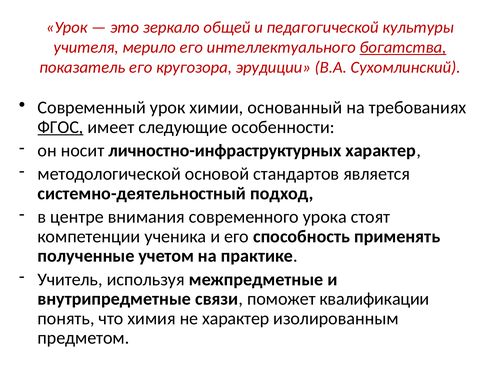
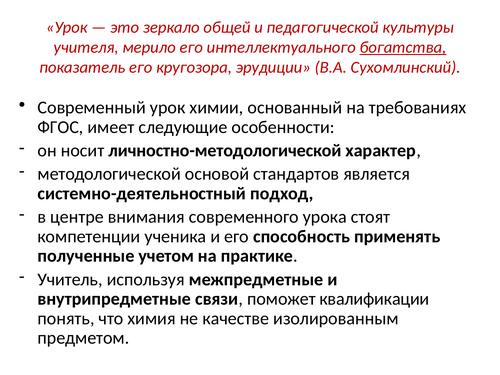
ФГОС underline: present -> none
личностно-инфраструктурных: личностно-инфраструктурных -> личностно-методологической
не характер: характер -> качестве
